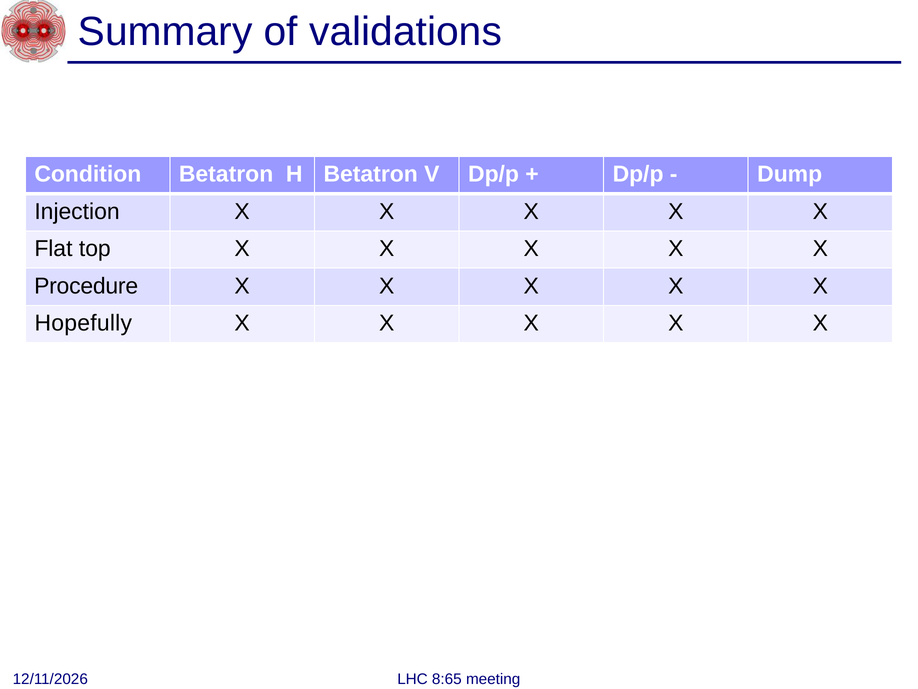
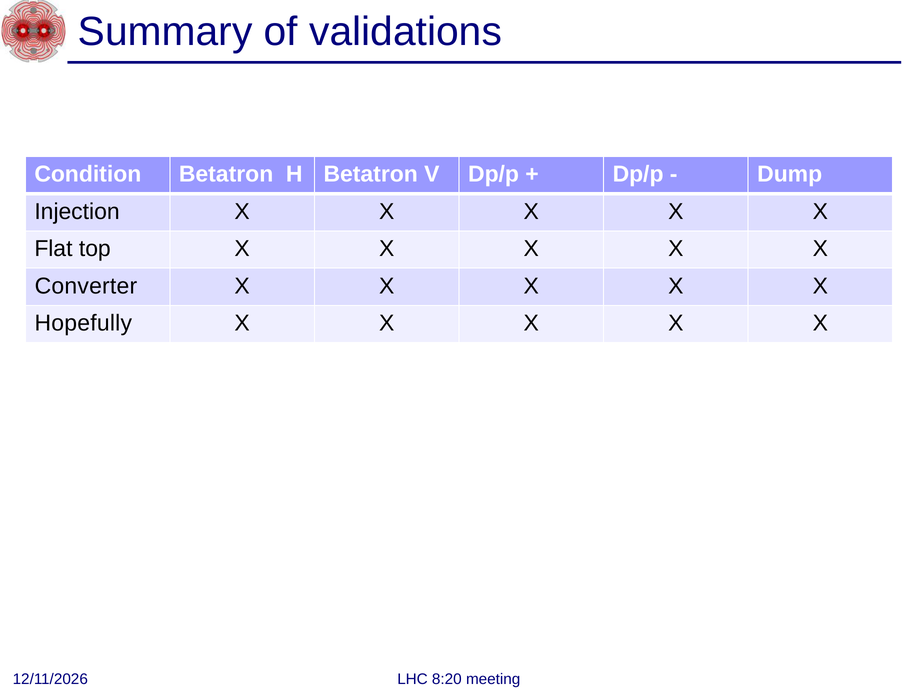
Procedure: Procedure -> Converter
8:65: 8:65 -> 8:20
